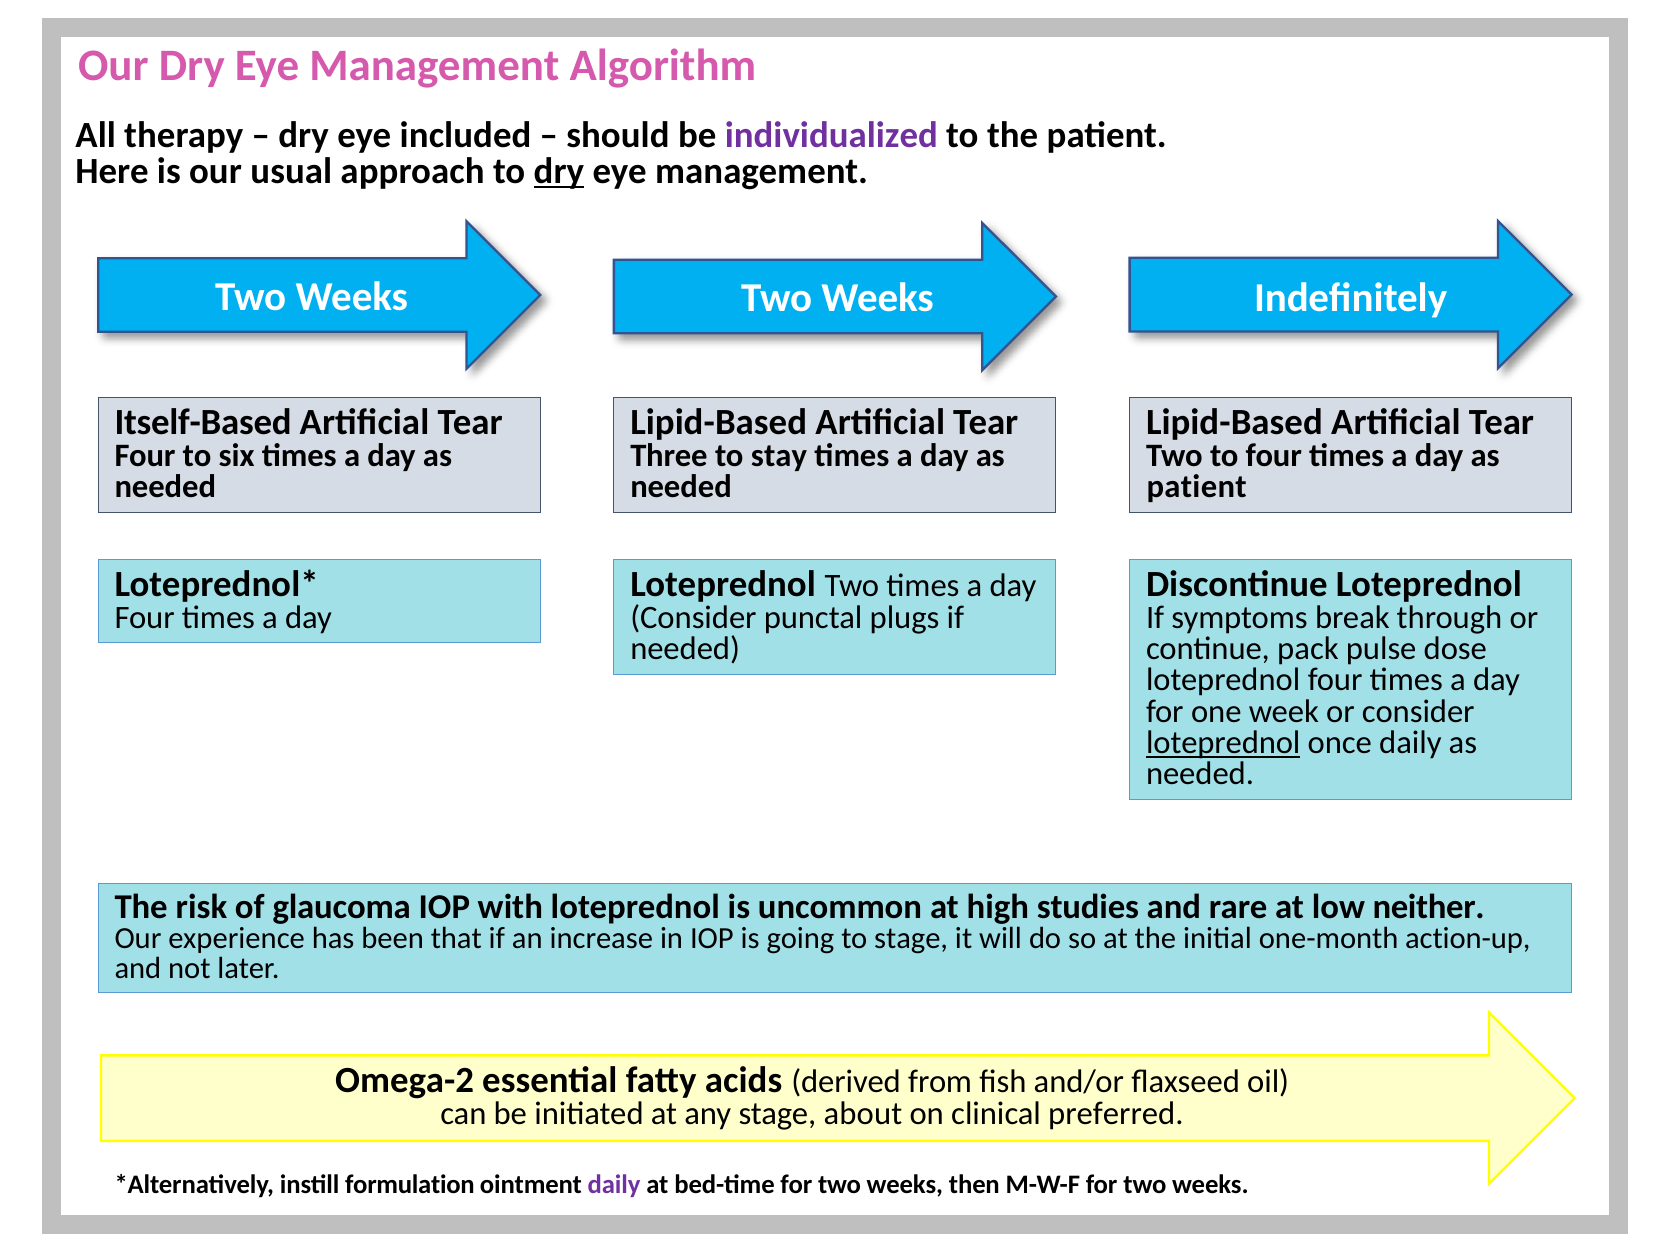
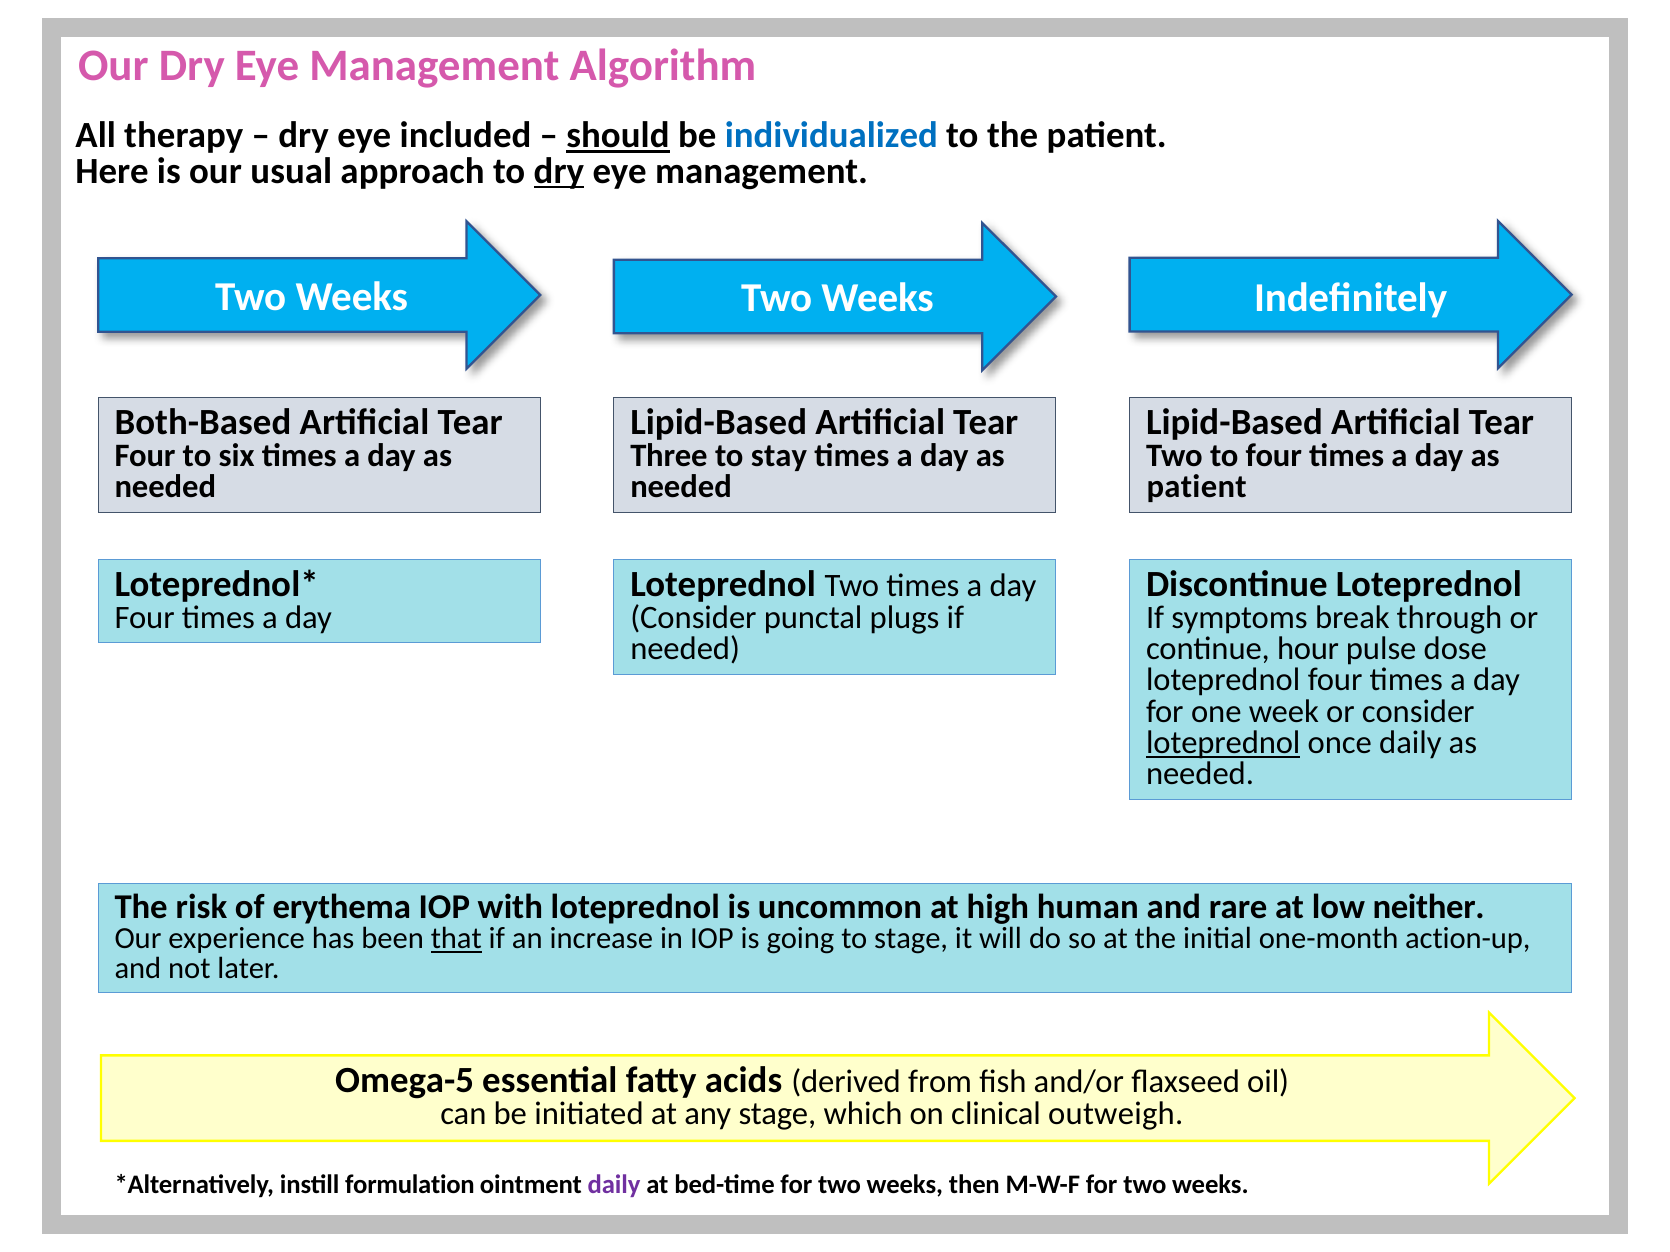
should underline: none -> present
individualized colour: purple -> blue
Itself-Based: Itself-Based -> Both-Based
pack: pack -> hour
glaucoma: glaucoma -> erythema
studies: studies -> human
that underline: none -> present
Omega-2: Omega-2 -> Omega-5
about: about -> which
preferred: preferred -> outweigh
